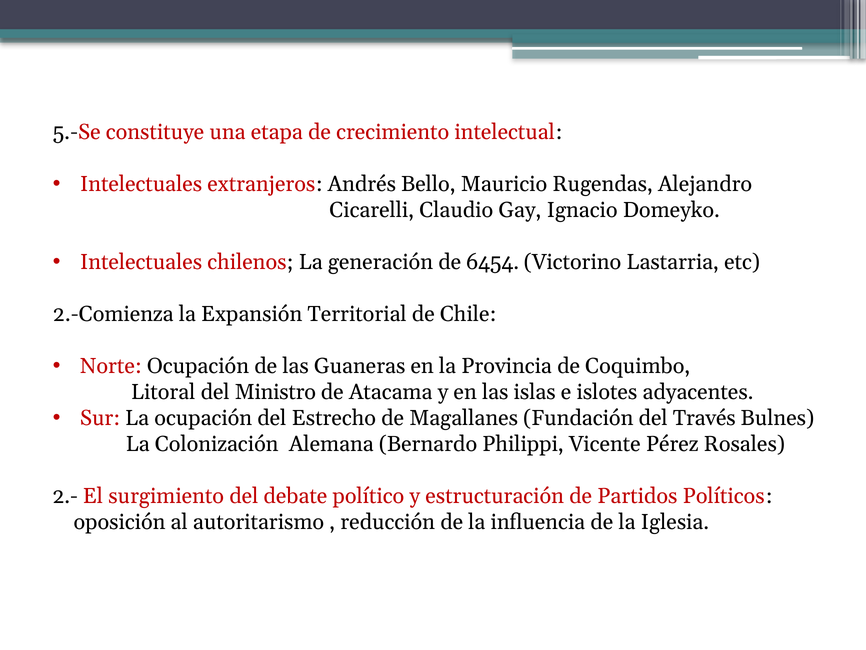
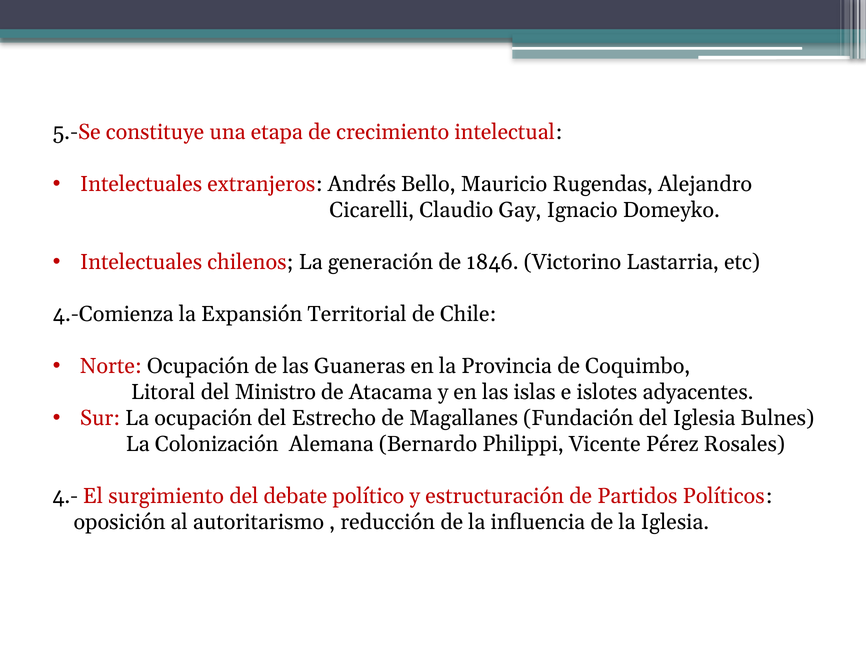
6454: 6454 -> 1846
2.-Comienza: 2.-Comienza -> 4.-Comienza
del Través: Través -> Iglesia
2.-: 2.- -> 4.-
